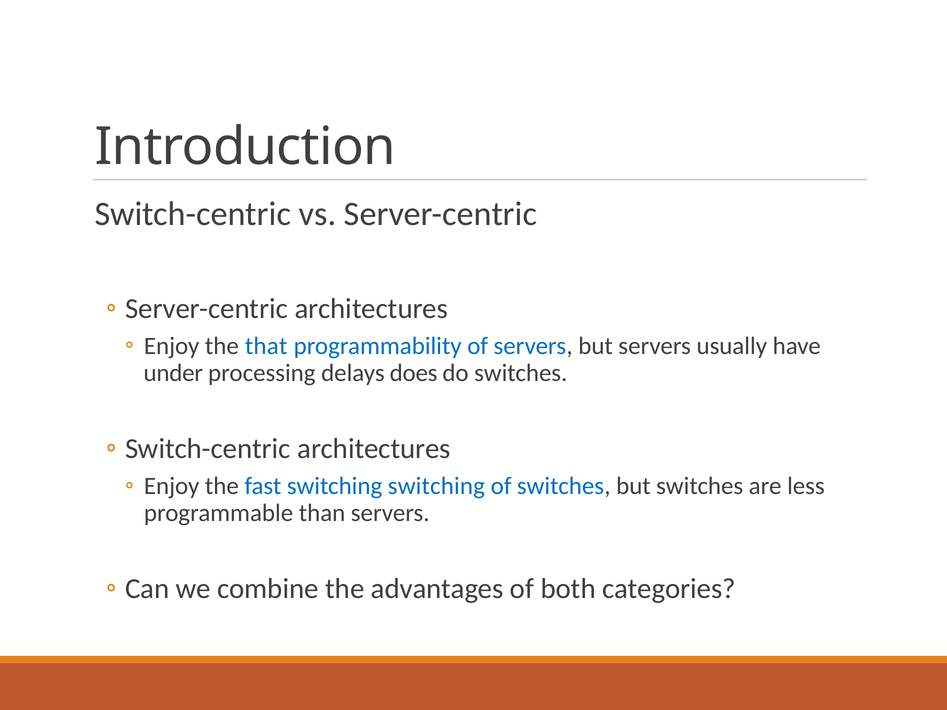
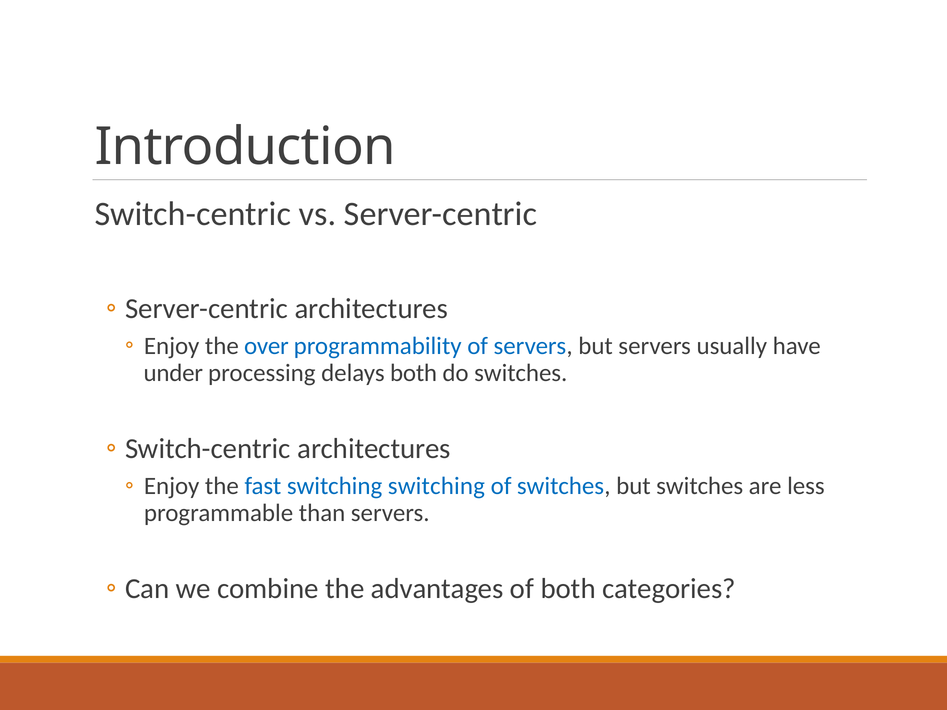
that: that -> over
delays does: does -> both
